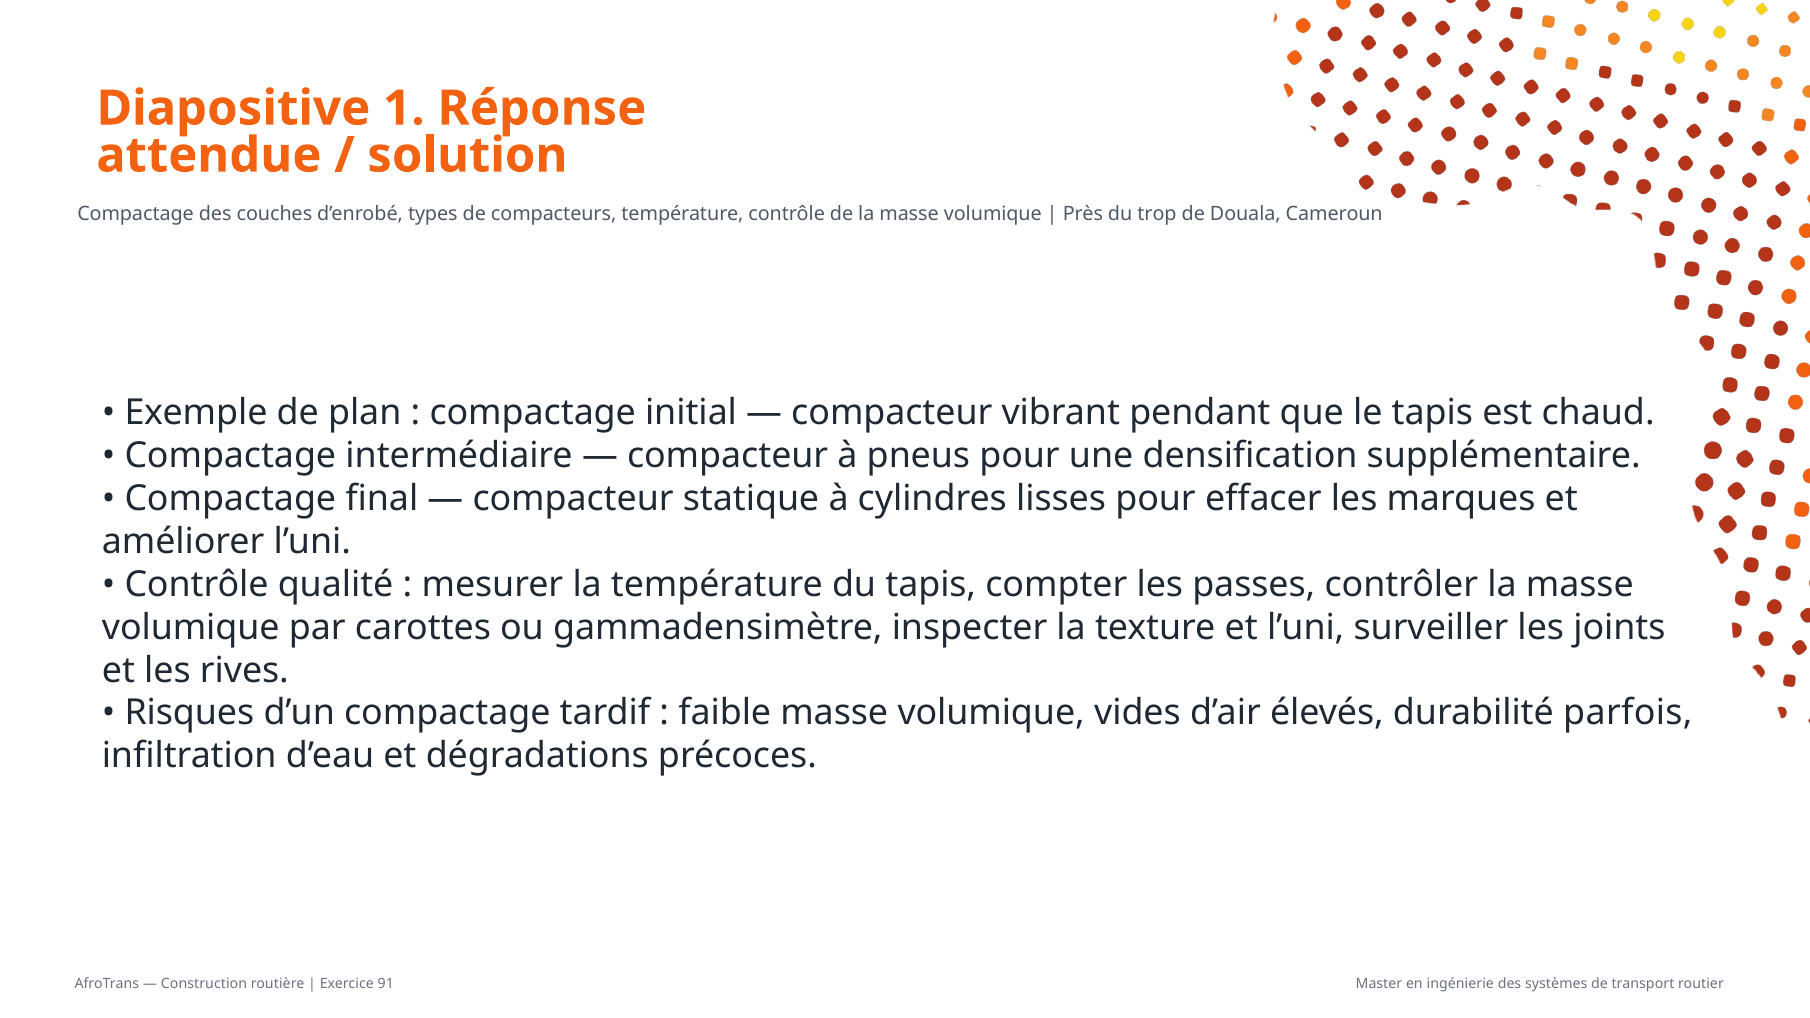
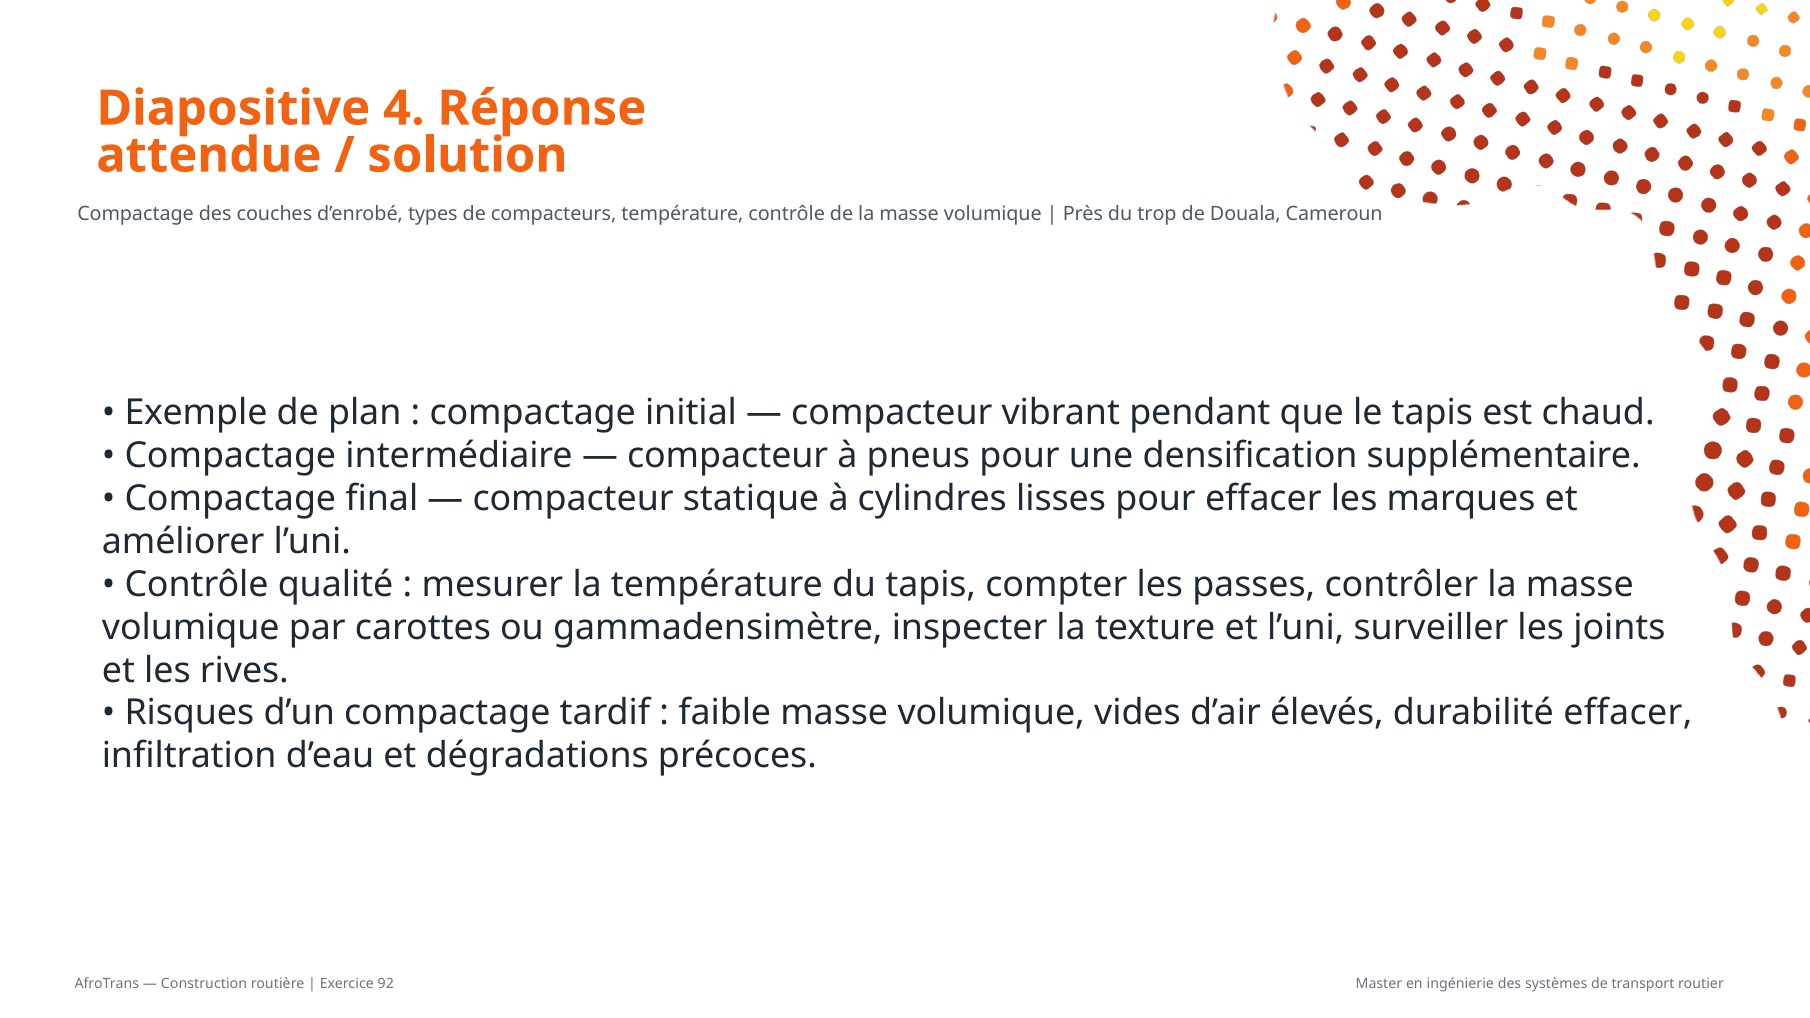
1: 1 -> 4
durabilité parfois: parfois -> effacer
91: 91 -> 92
